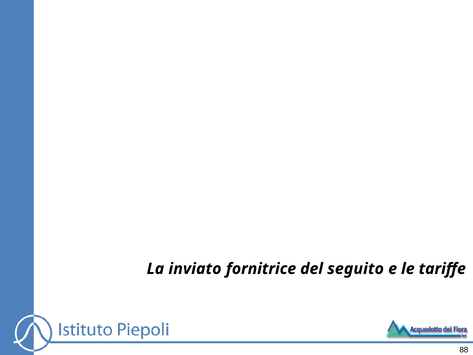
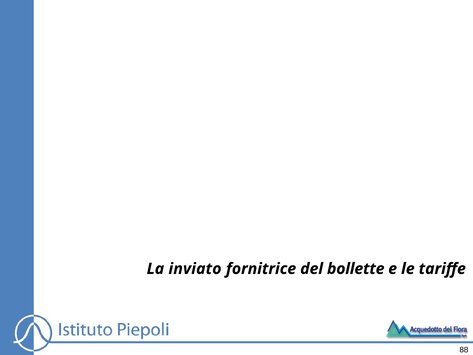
seguito: seguito -> bollette
